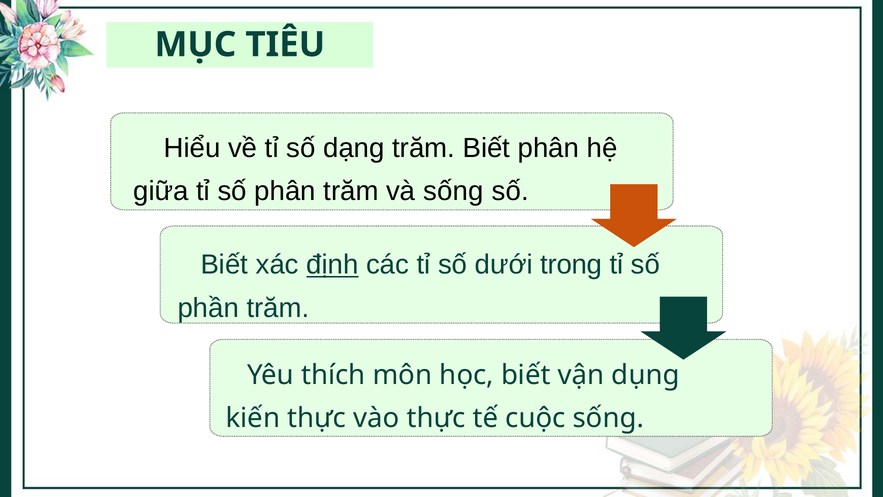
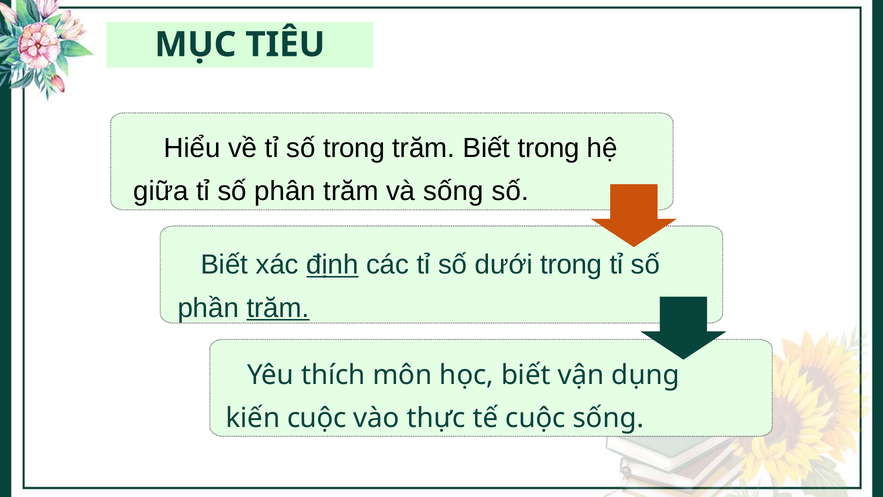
số dạng: dạng -> trong
Biết phân: phân -> trong
trăm at (278, 308) underline: none -> present
kiến thực: thực -> cuộc
